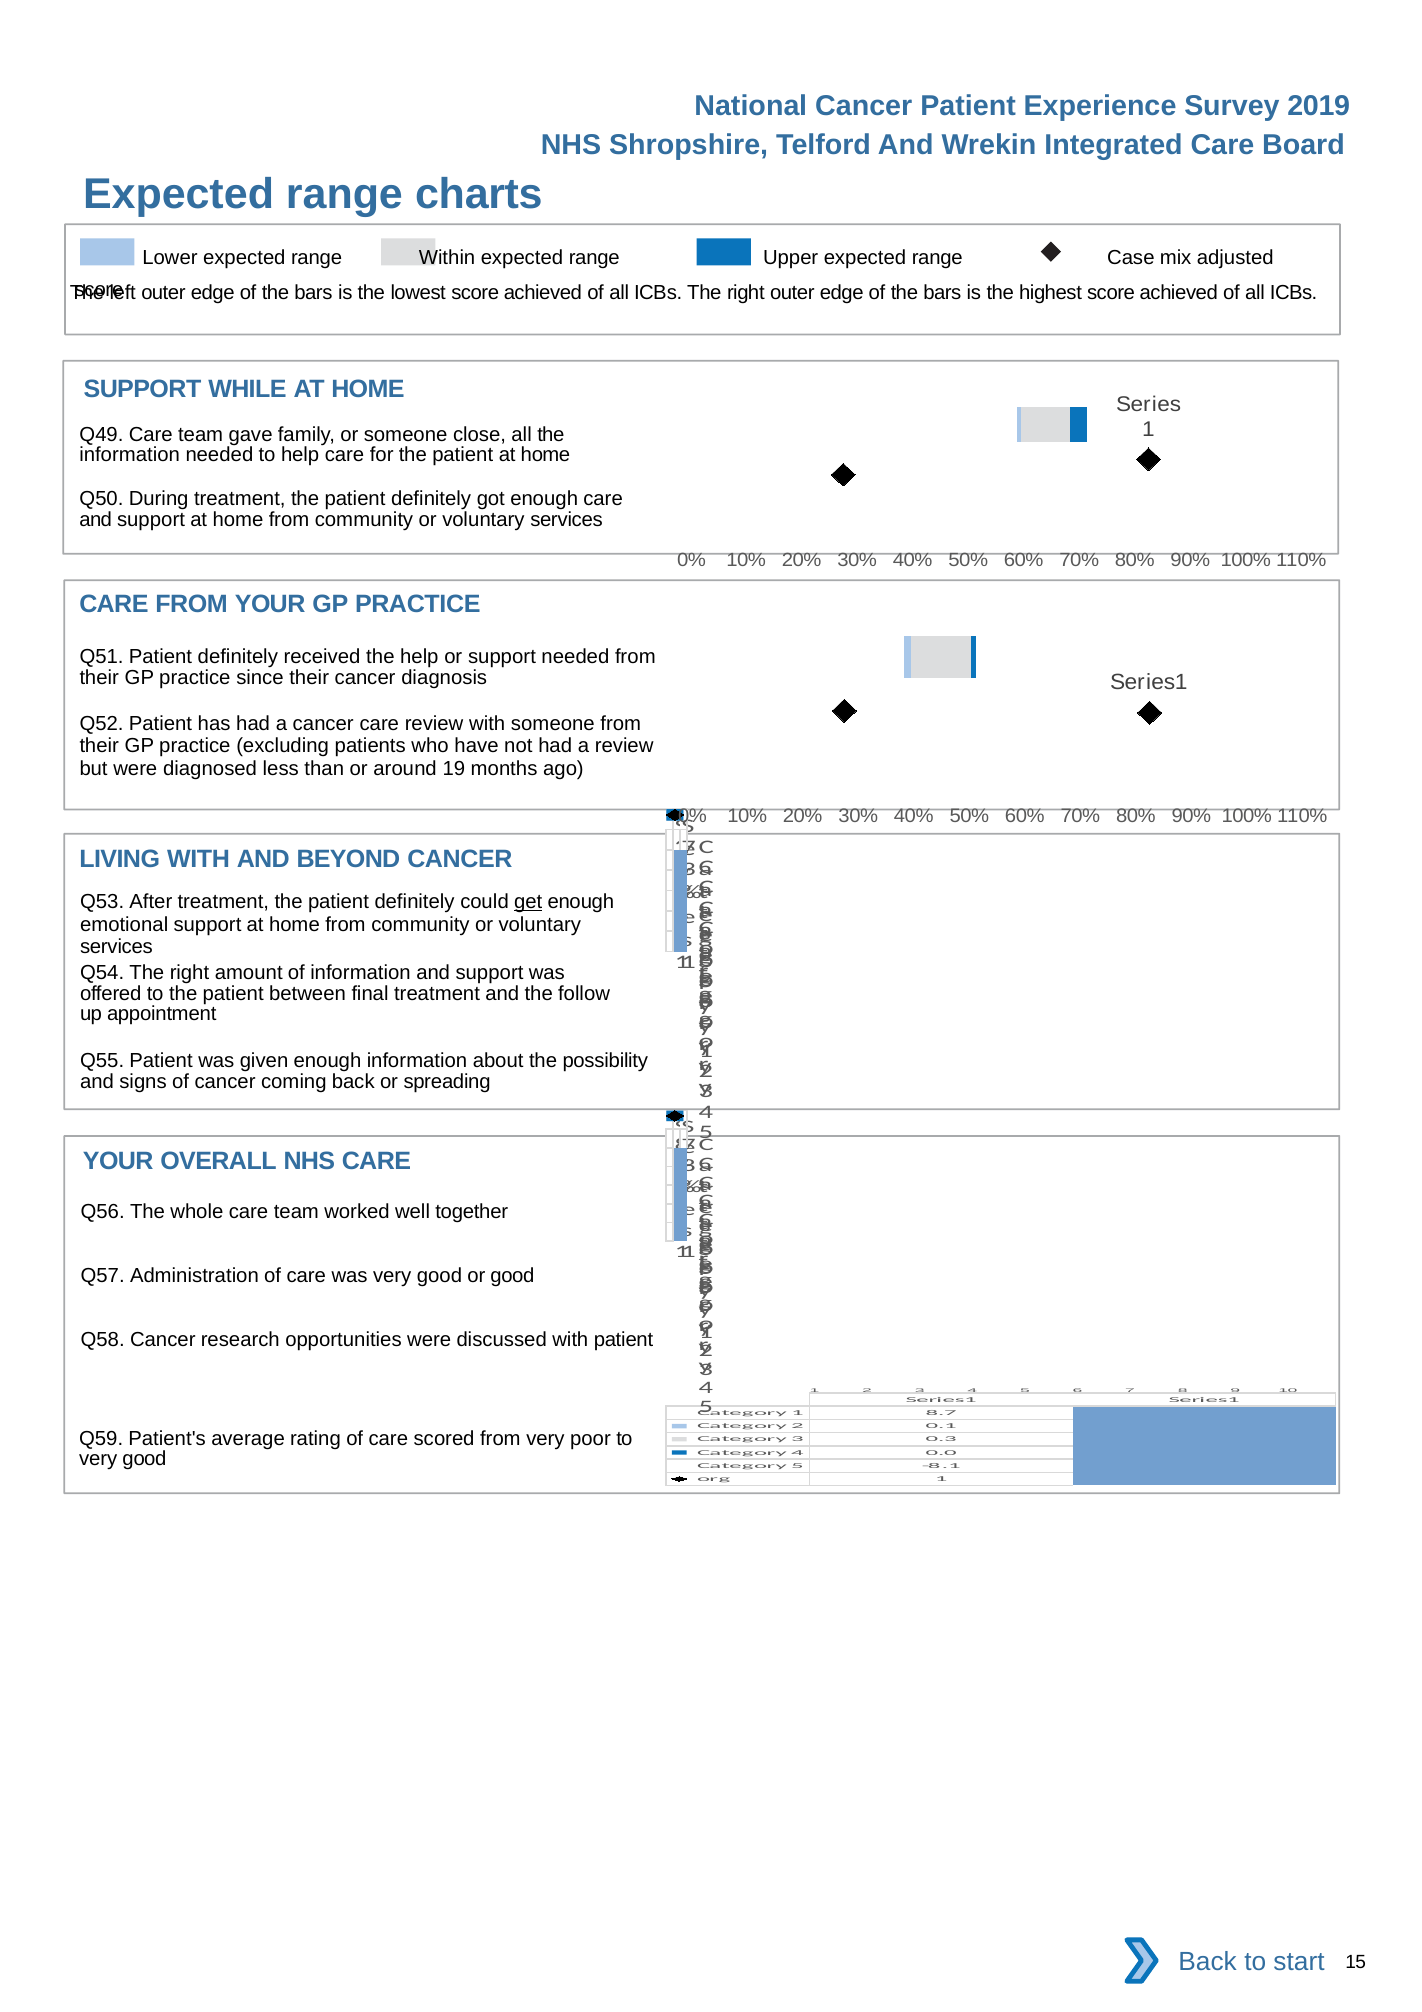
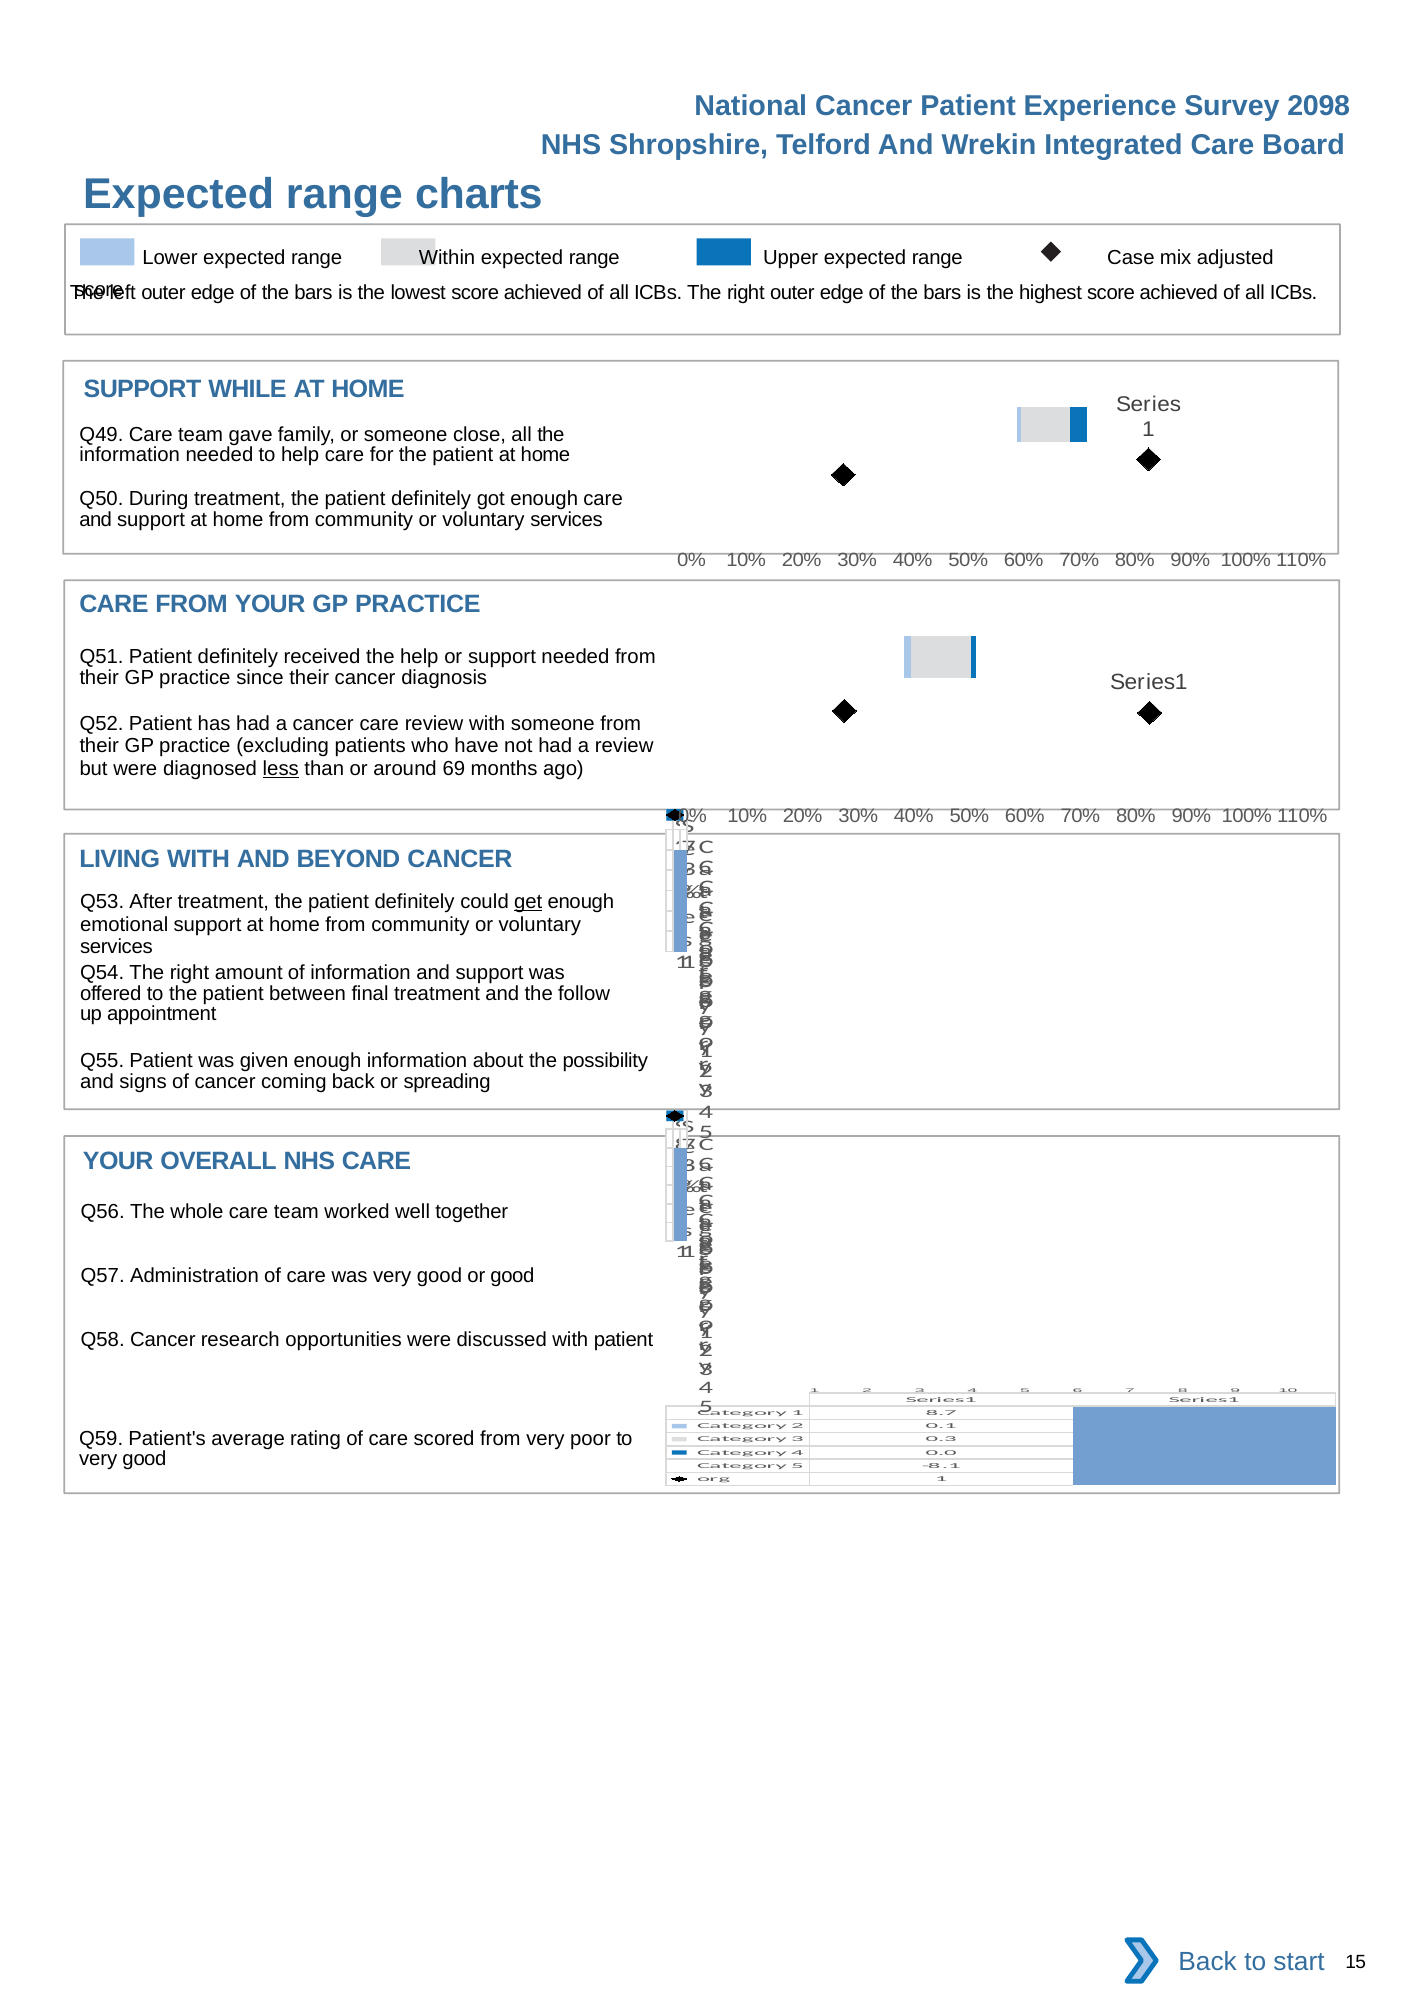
2019: 2019 -> 2098
less underline: none -> present
19: 19 -> 69
